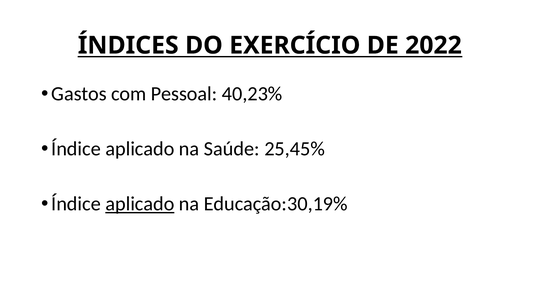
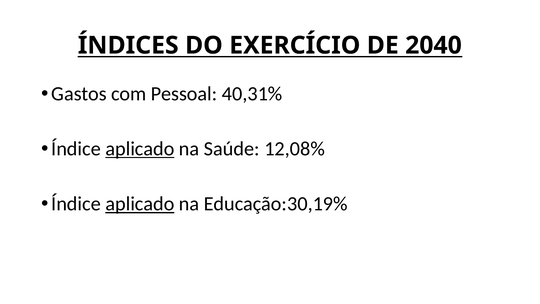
2022: 2022 -> 2040
40,23%: 40,23% -> 40,31%
aplicado at (140, 149) underline: none -> present
25,45%: 25,45% -> 12,08%
